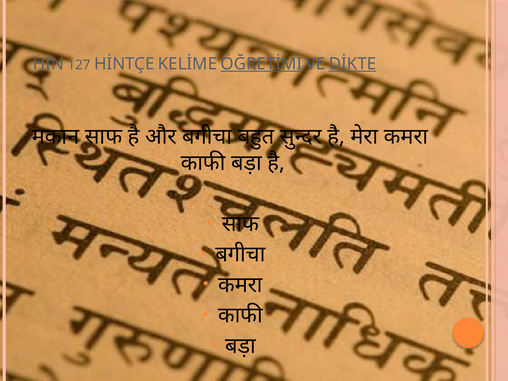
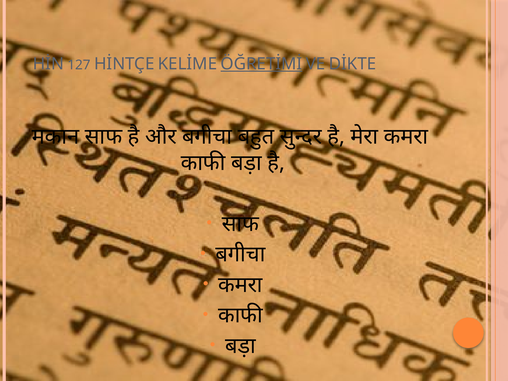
DİKTE underline: present -> none
